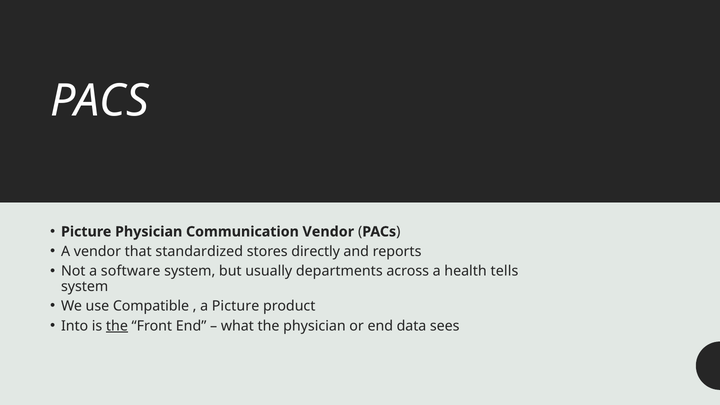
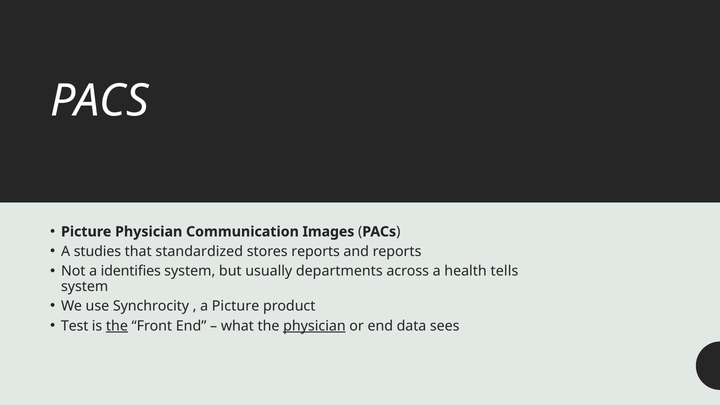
Communication Vendor: Vendor -> Images
A vendor: vendor -> studies
stores directly: directly -> reports
software: software -> identifies
Compatible: Compatible -> Synchrocity
Into: Into -> Test
physician at (314, 326) underline: none -> present
